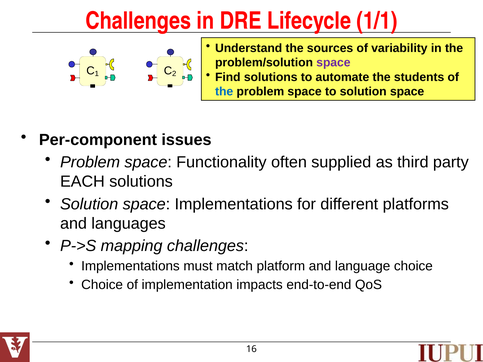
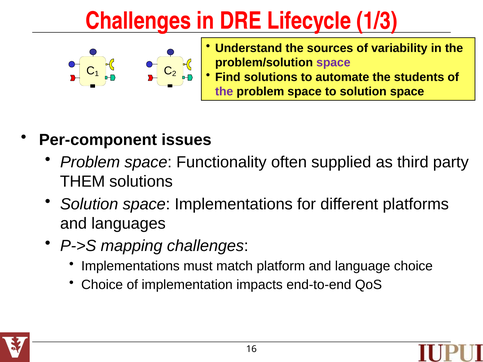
1/1: 1/1 -> 1/3
the at (224, 92) colour: blue -> purple
EACH: EACH -> THEM
